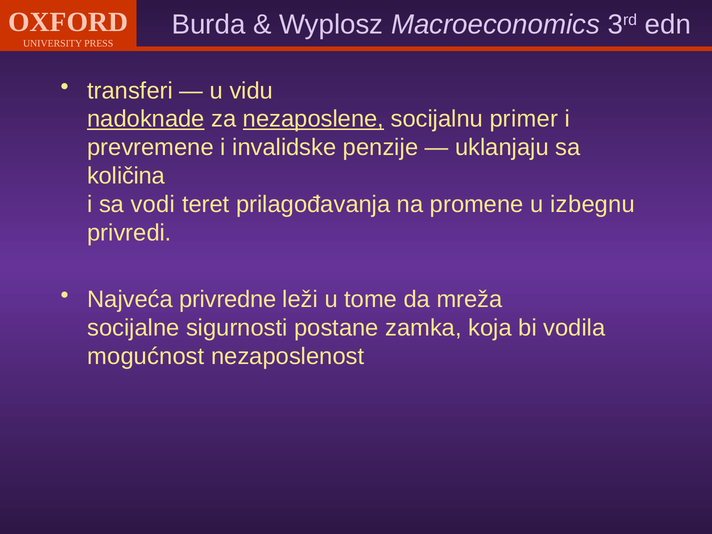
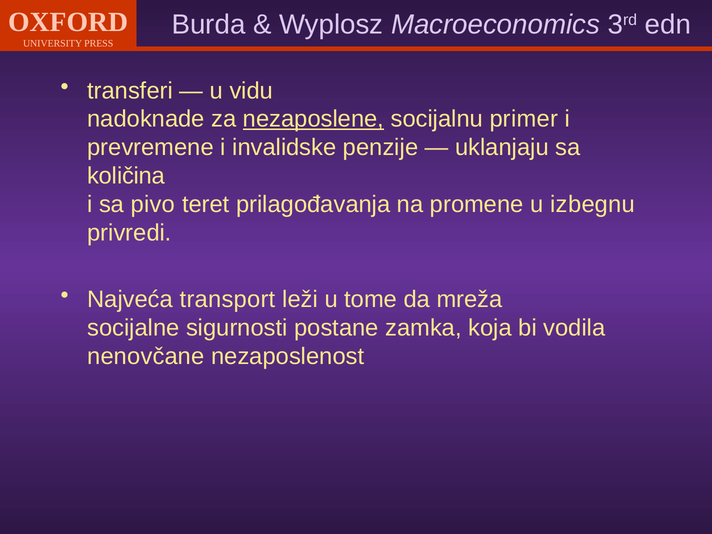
nadoknade underline: present -> none
vodi: vodi -> pivo
privredne: privredne -> transport
mogućnost: mogućnost -> nenovčane
